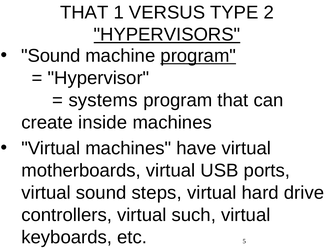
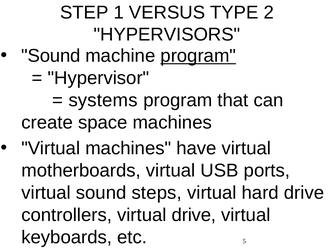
THAT at (84, 12): THAT -> STEP
HYPERVISORS underline: present -> none
inside: inside -> space
virtual such: such -> drive
